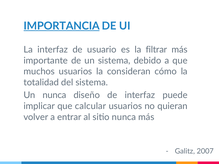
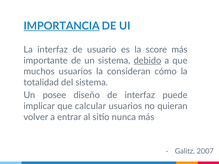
filtrar: filtrar -> score
debido underline: none -> present
Un nunca: nunca -> posee
